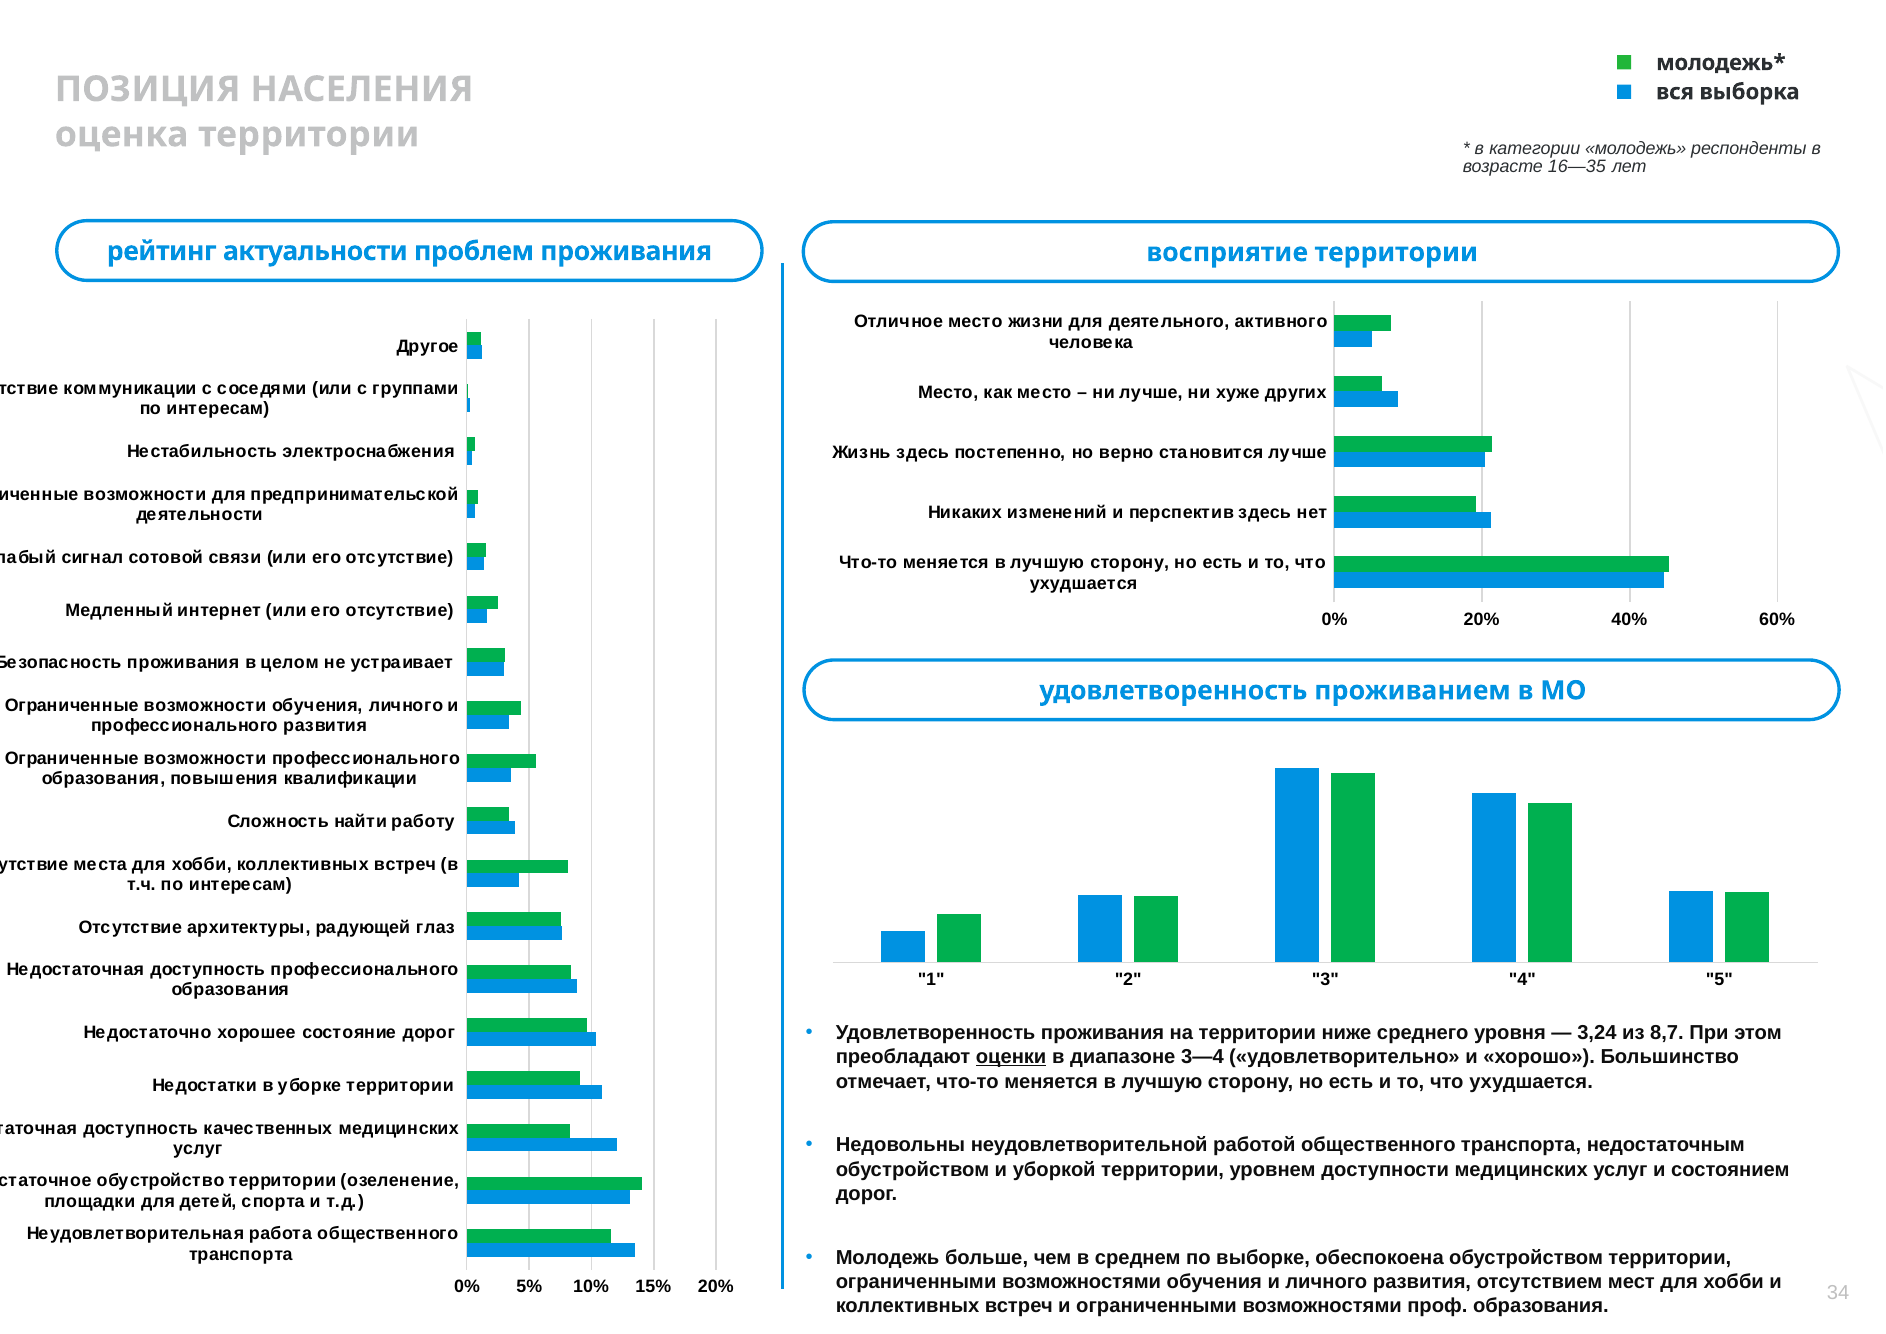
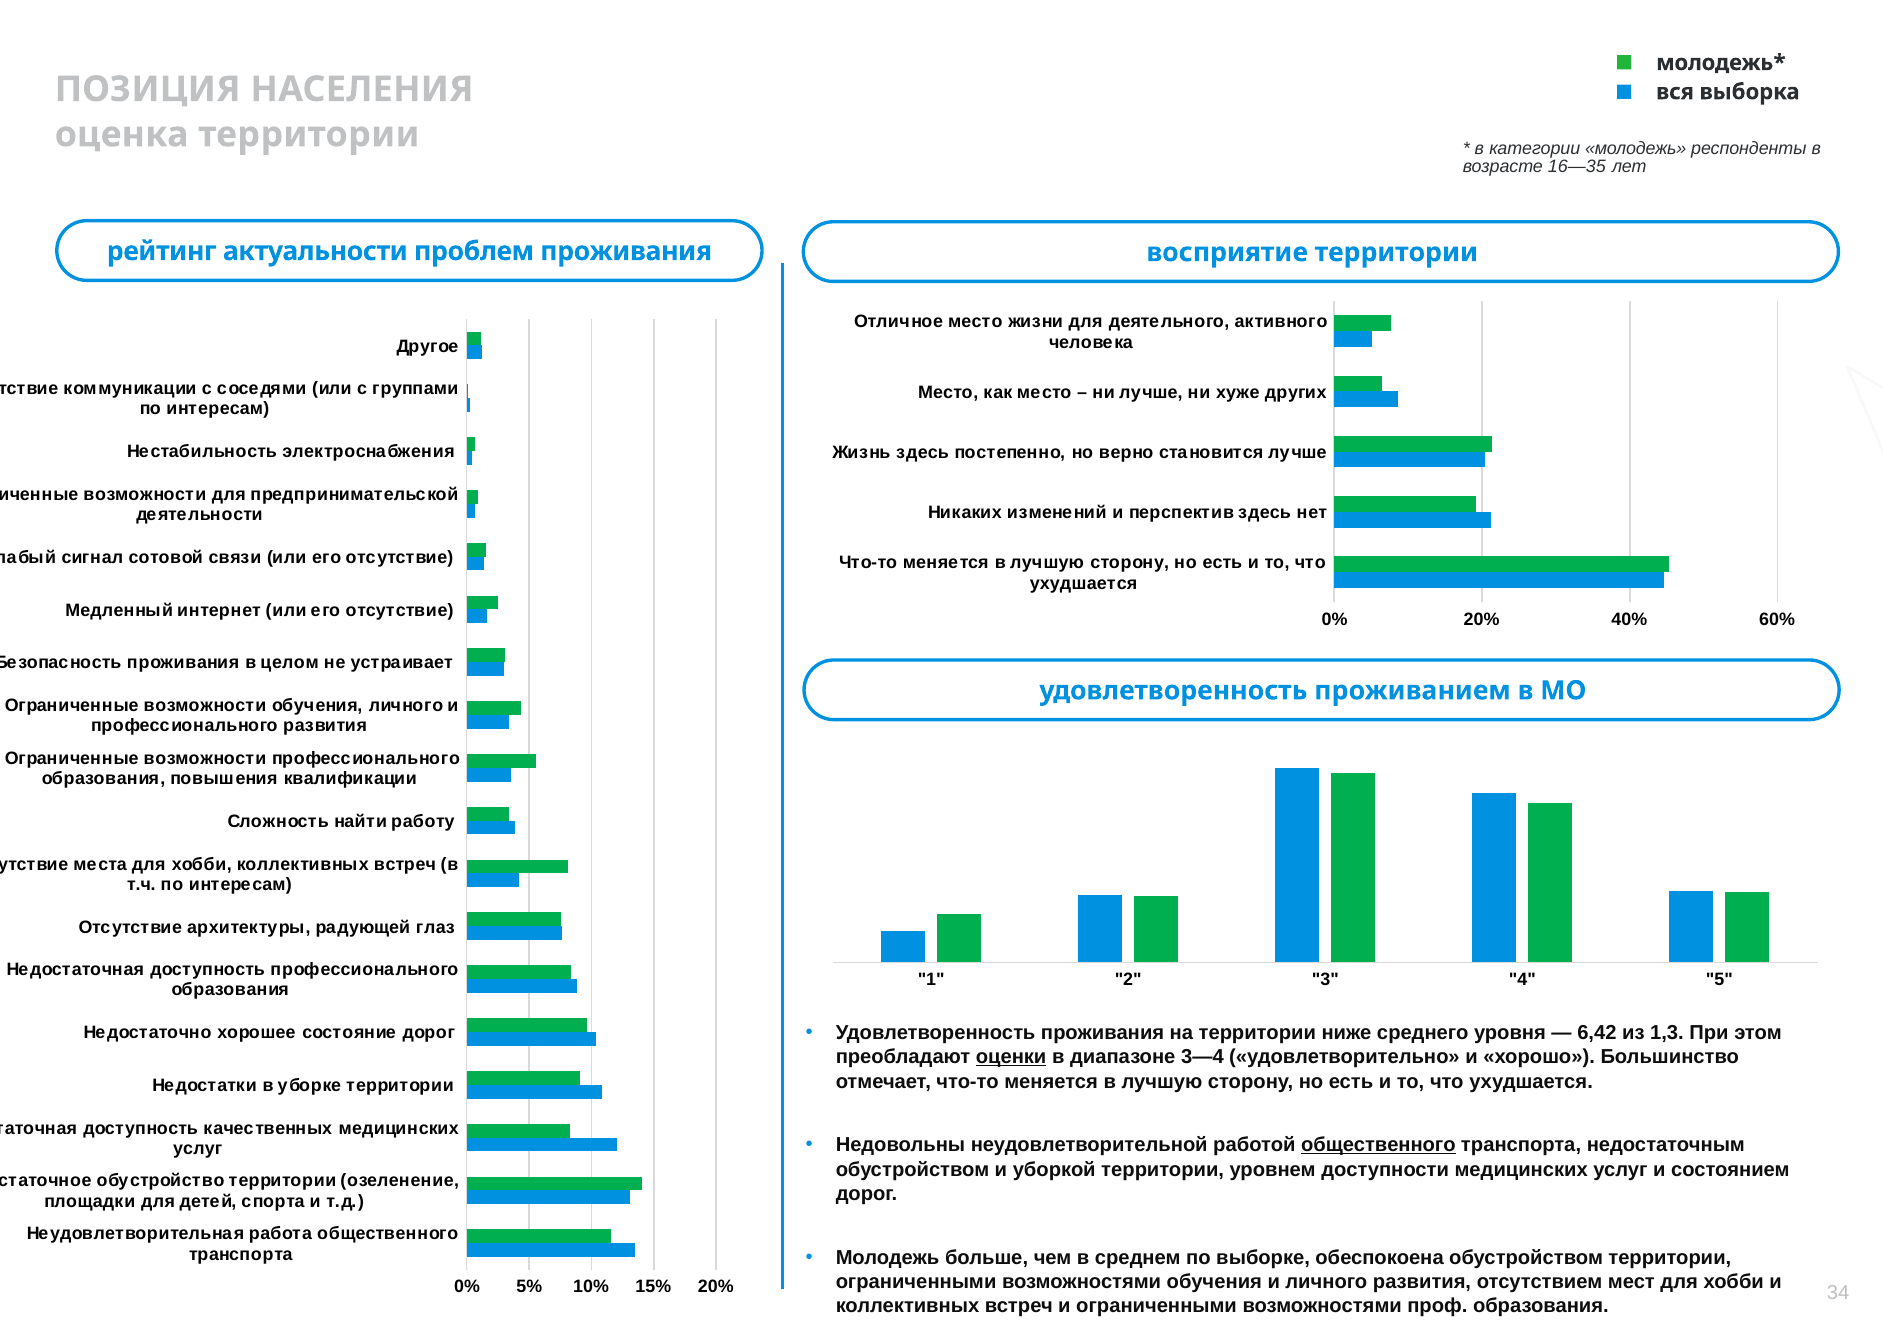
3,24: 3,24 -> 6,42
8,7: 8,7 -> 1,3
общественного at (1378, 1145) underline: none -> present
